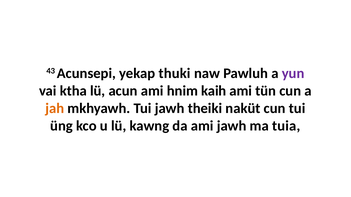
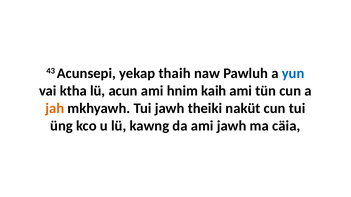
thuki: thuki -> thaih
yun colour: purple -> blue
tuia: tuia -> cäia
